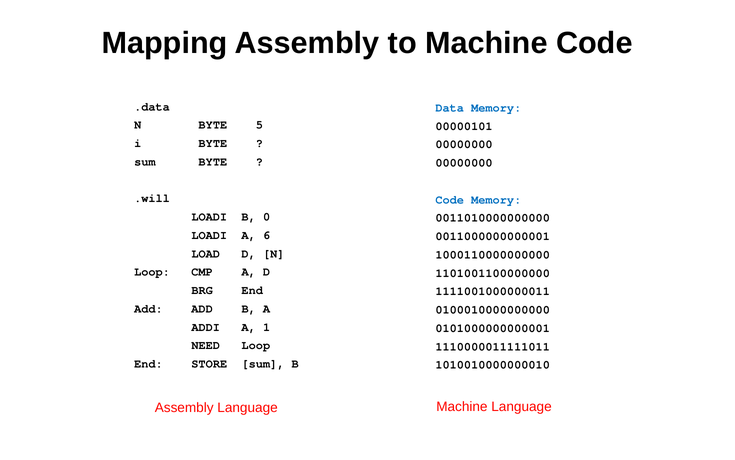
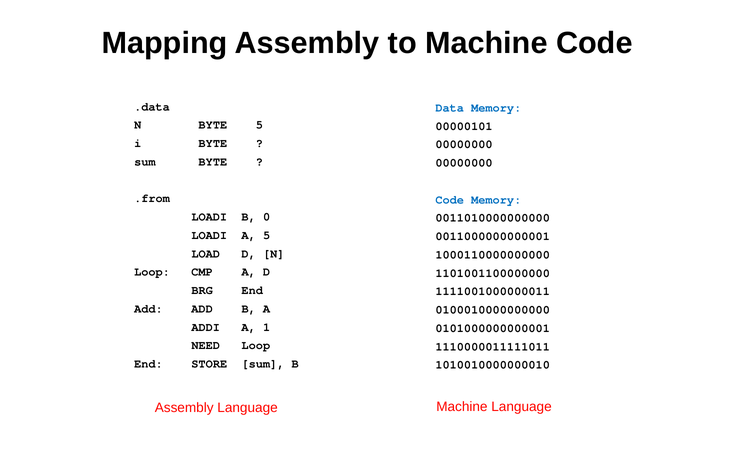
.will: .will -> .from
A 6: 6 -> 5
